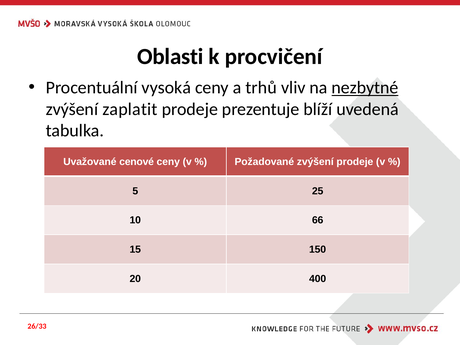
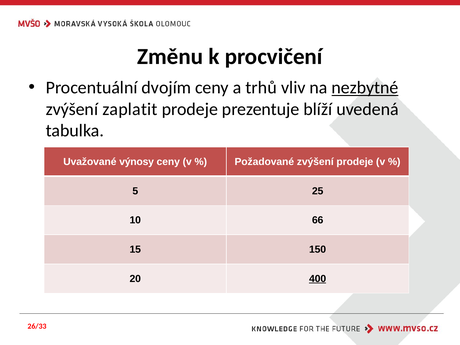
Oblasti: Oblasti -> Změnu
vysoká: vysoká -> dvojím
cenové: cenové -> výnosy
400 underline: none -> present
